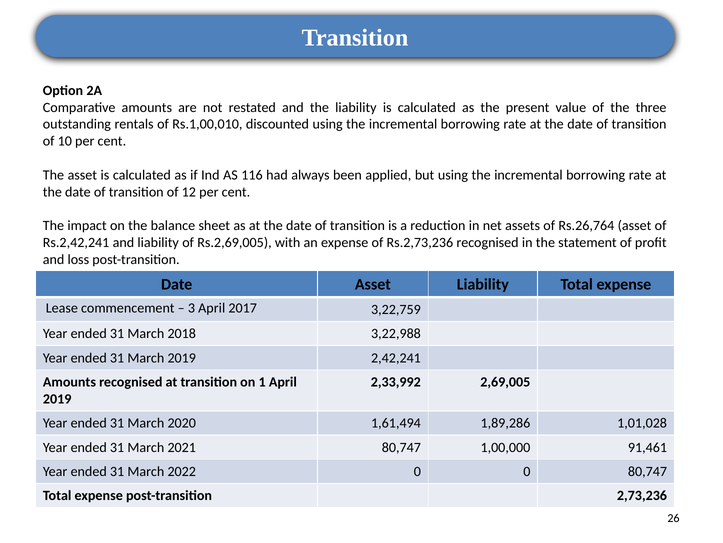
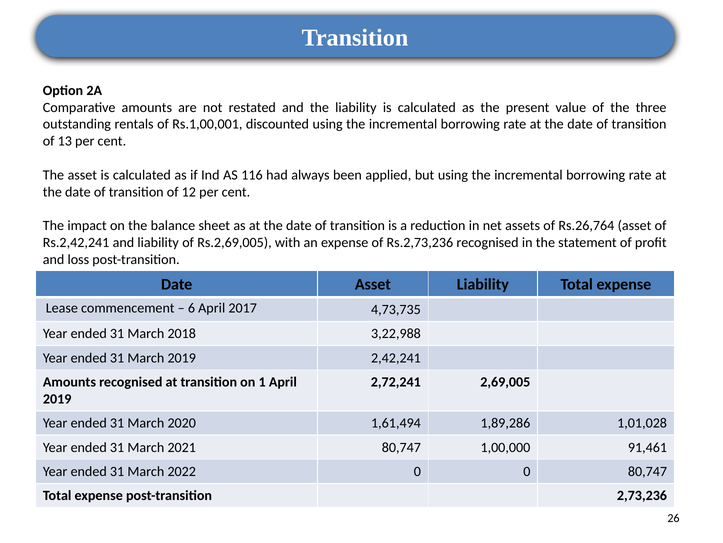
Rs.1,00,010: Rs.1,00,010 -> Rs.1,00,001
10: 10 -> 13
3: 3 -> 6
3,22,759: 3,22,759 -> 4,73,735
2,33,992: 2,33,992 -> 2,72,241
